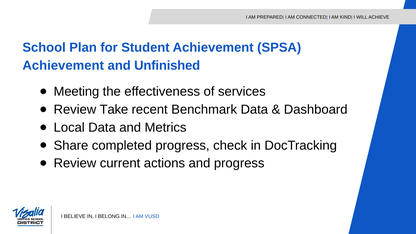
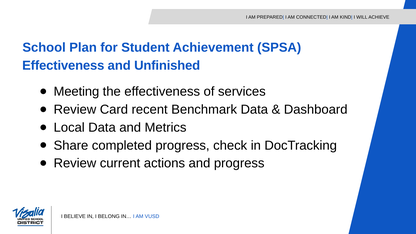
Achievement at (63, 65): Achievement -> Effectiveness
Take: Take -> Card
